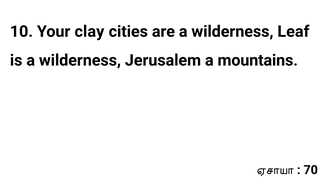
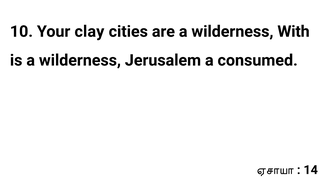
Leaf: Leaf -> With
mountains: mountains -> consumed
70: 70 -> 14
